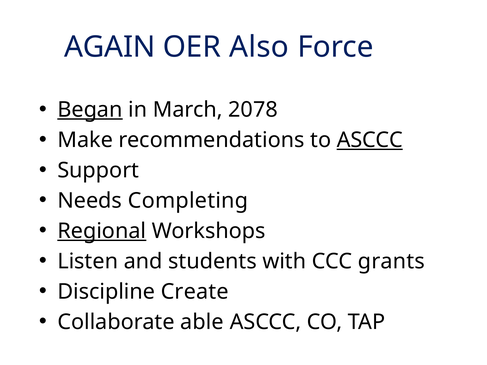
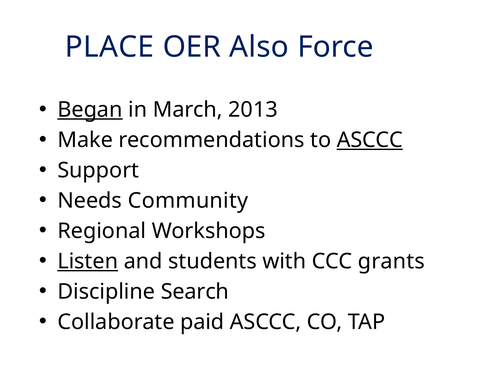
AGAIN: AGAIN -> PLACE
2078: 2078 -> 2013
Completing: Completing -> Community
Regional underline: present -> none
Listen underline: none -> present
Create: Create -> Search
able: able -> paid
